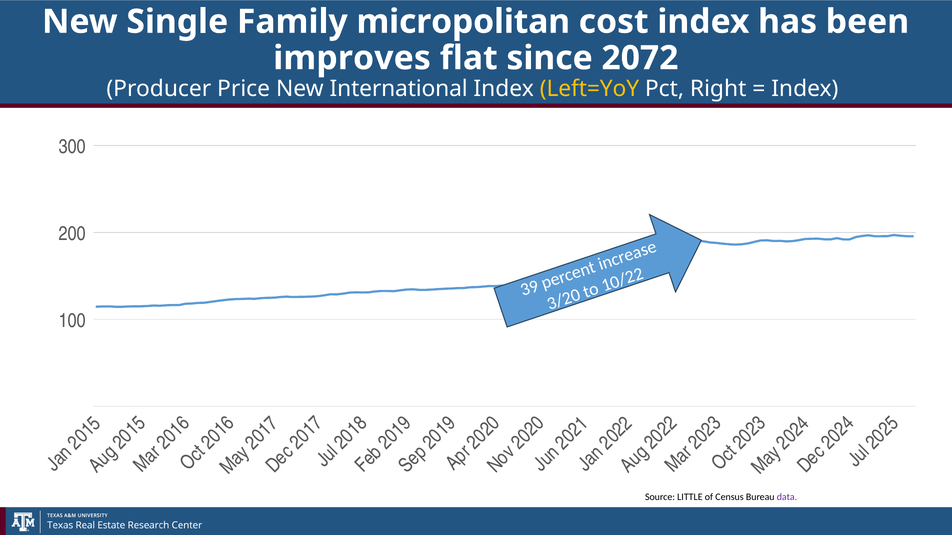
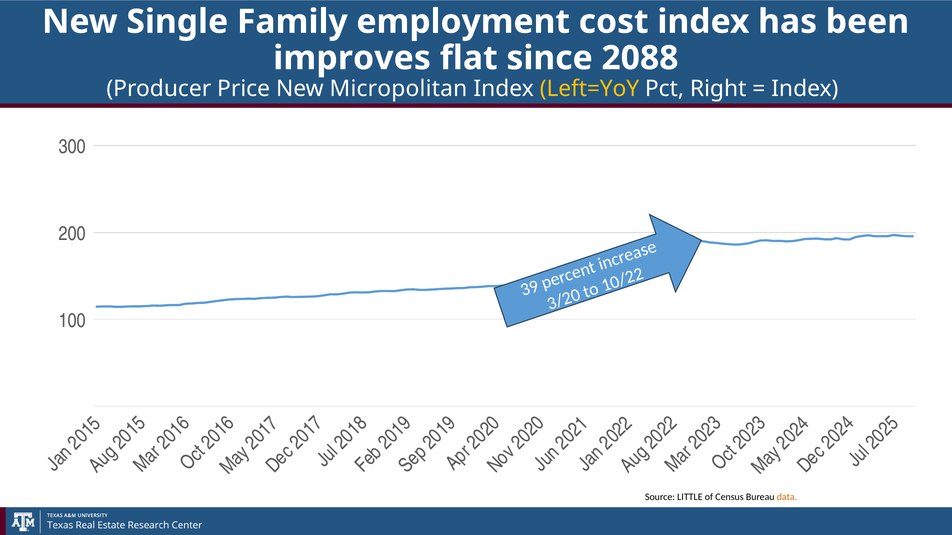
micropolitan: micropolitan -> employment
2072: 2072 -> 2088
International: International -> Micropolitan
data colour: purple -> orange
